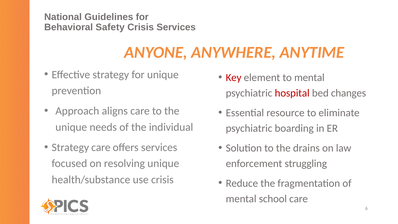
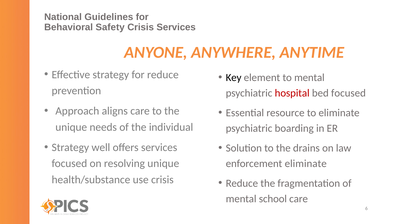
for unique: unique -> reduce
Key colour: red -> black
bed changes: changes -> focused
Strategy care: care -> well
enforcement struggling: struggling -> eliminate
